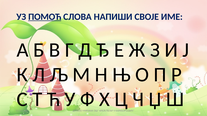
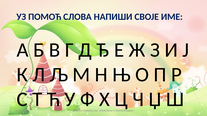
ПОМОЋ underline: present -> none
